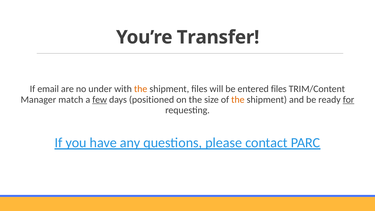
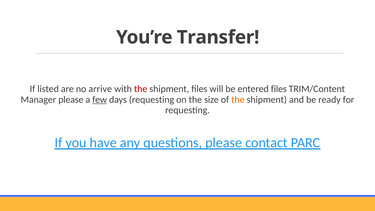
email: email -> listed
under: under -> arrive
the at (141, 89) colour: orange -> red
Manager match: match -> please
days positioned: positioned -> requesting
for underline: present -> none
